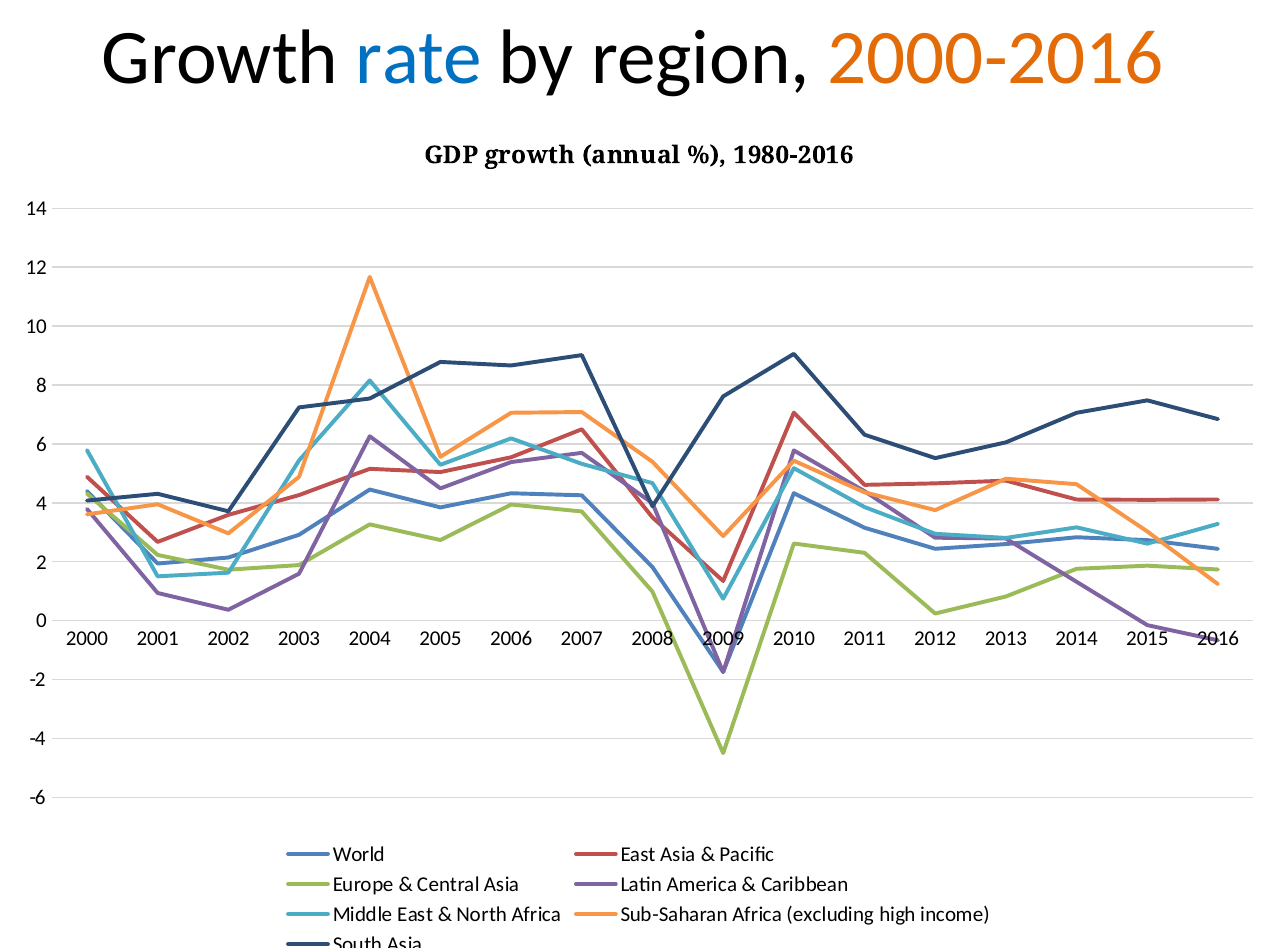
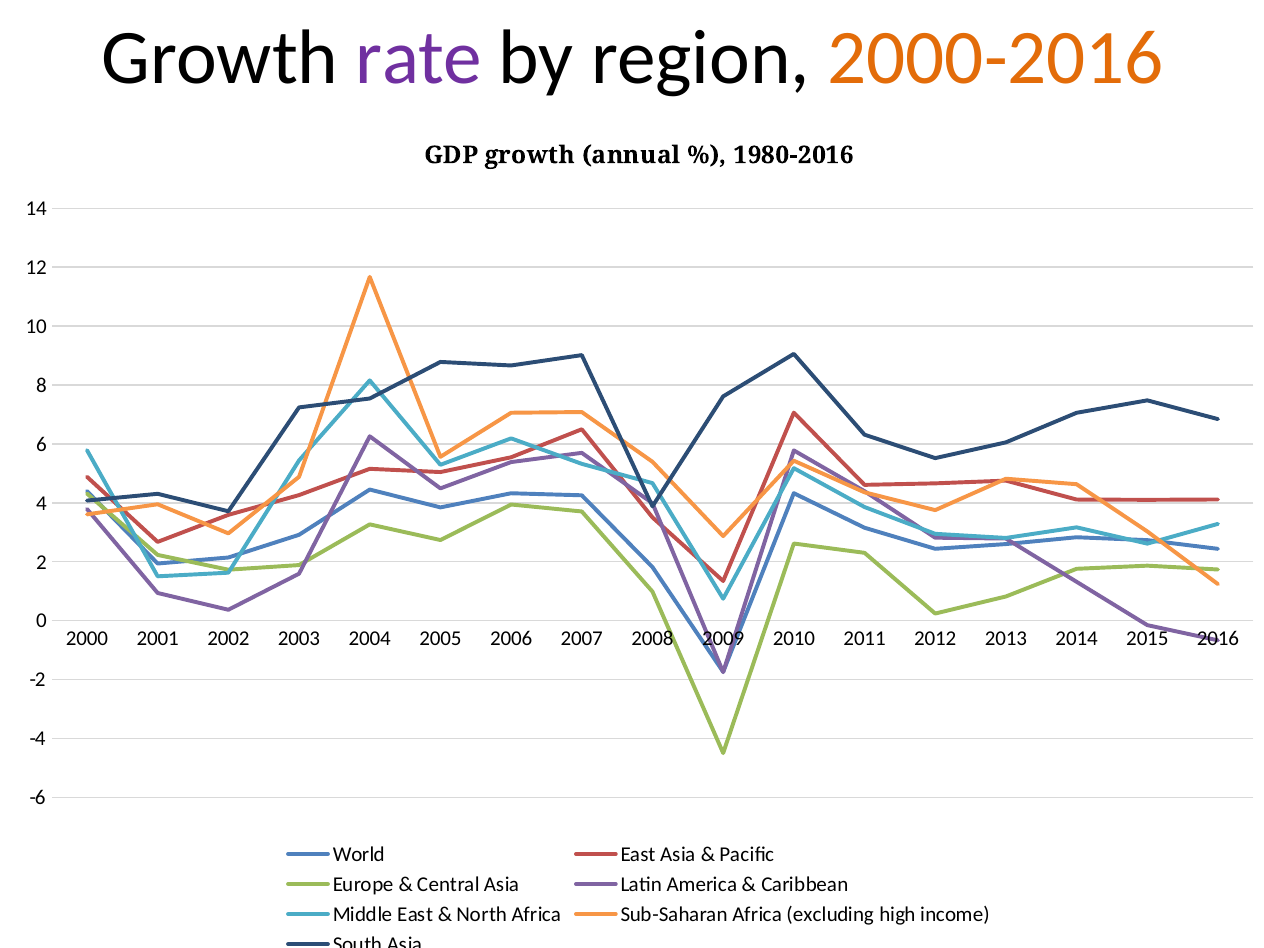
rate colour: blue -> purple
